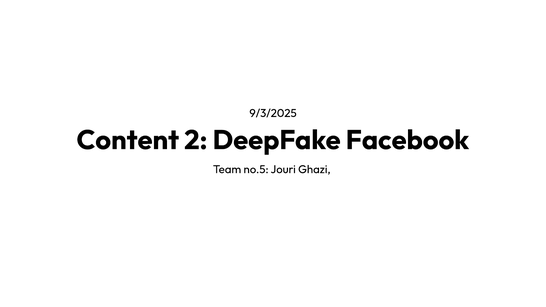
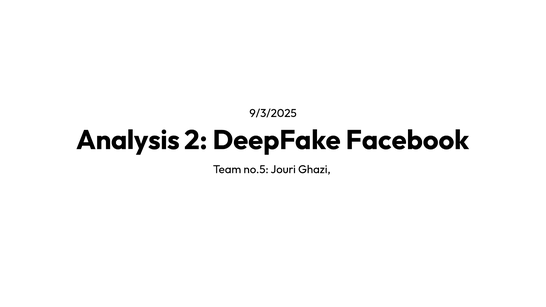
Content: Content -> Analysis
